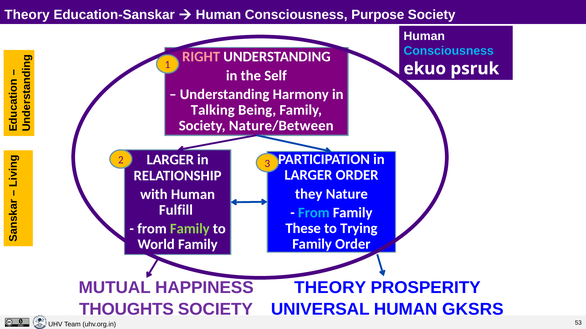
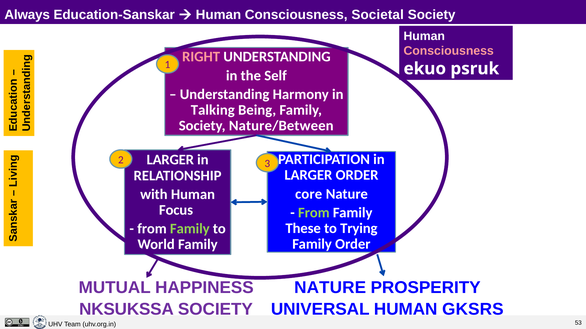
Theory at (27, 15): Theory -> Always
Purpose: Purpose -> Societal
Consciousness at (449, 51) colour: light blue -> pink
they: they -> core
Fulfill: Fulfill -> Focus
From at (314, 213) colour: light blue -> light green
THEORY at (330, 288): THEORY -> NATURE
THOUGHTS: THOUGHTS -> NKSUKSSA
